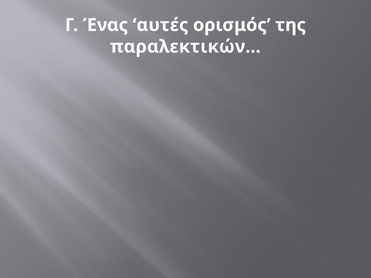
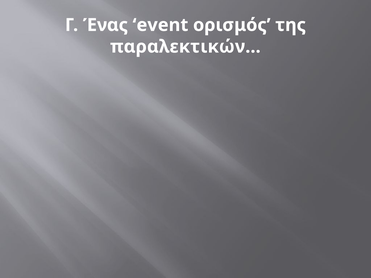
αυτές: αυτές -> event
